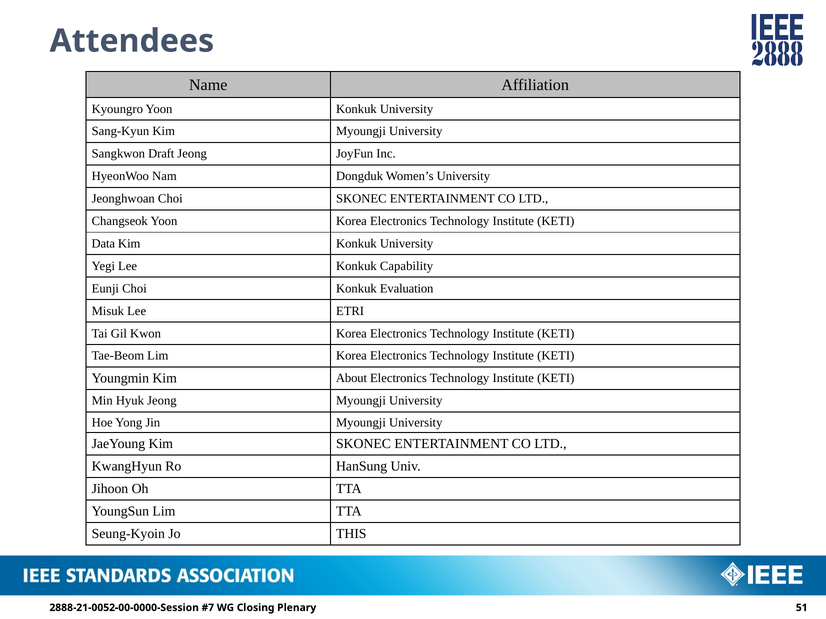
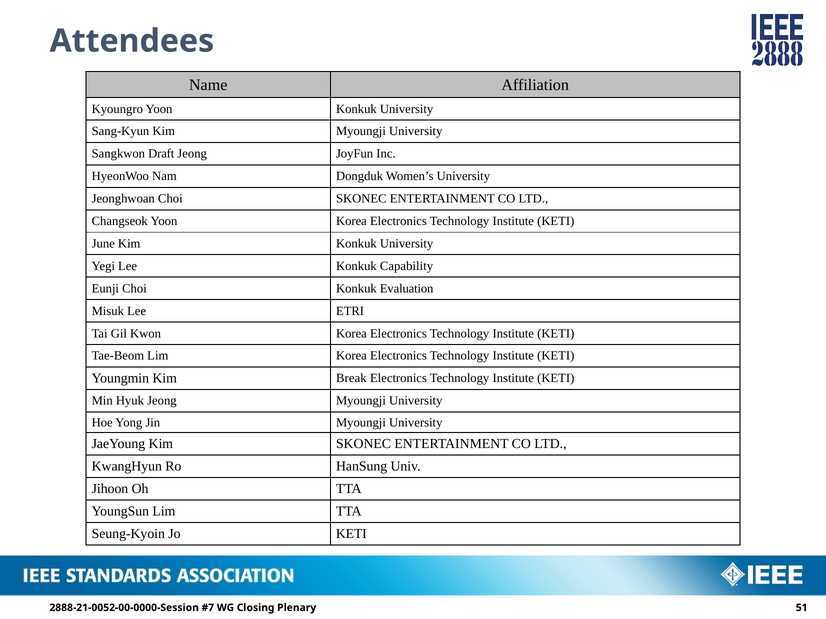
Data: Data -> June
About: About -> Break
Jo THIS: THIS -> KETI
